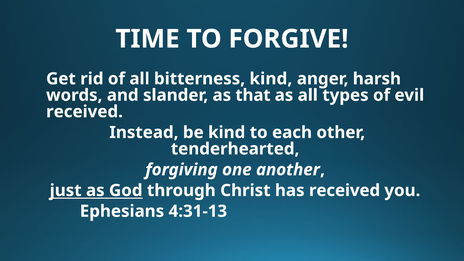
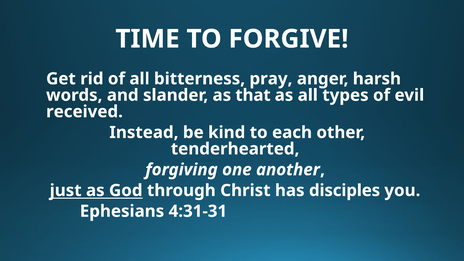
bitterness kind: kind -> pray
has received: received -> disciples
4:31-13: 4:31-13 -> 4:31-31
